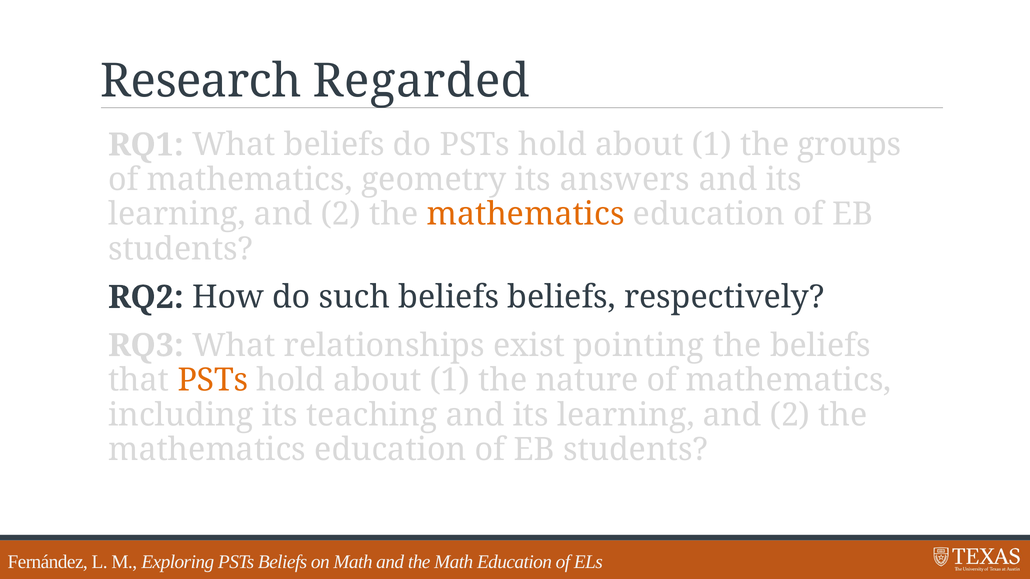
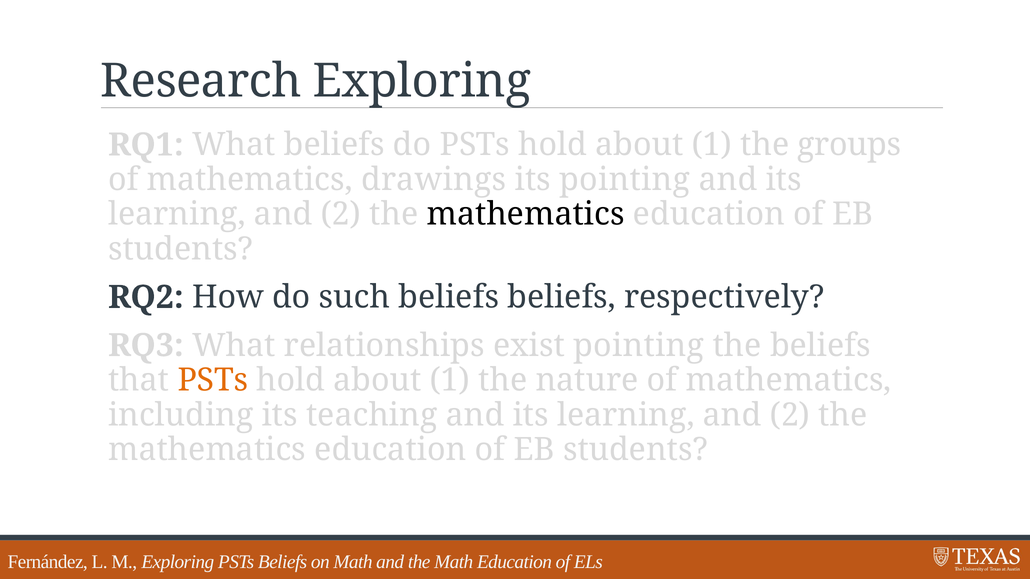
Research Regarded: Regarded -> Exploring
geometry: geometry -> drawings
its answers: answers -> pointing
mathematics at (526, 214) colour: orange -> black
